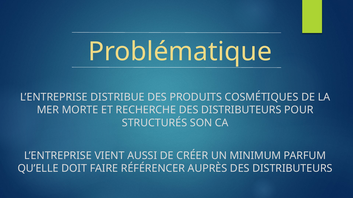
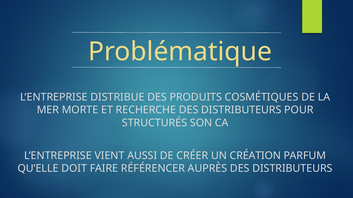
MINIMUM: MINIMUM -> CRÉATION
